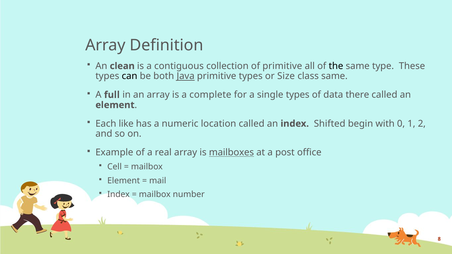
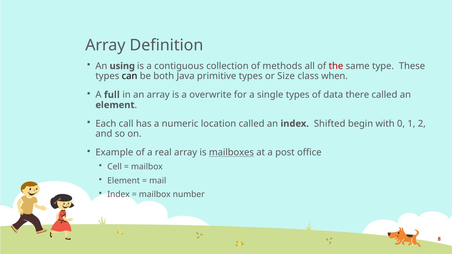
clean: clean -> using
of primitive: primitive -> methods
the colour: black -> red
Java underline: present -> none
class same: same -> when
complete: complete -> overwrite
like: like -> call
